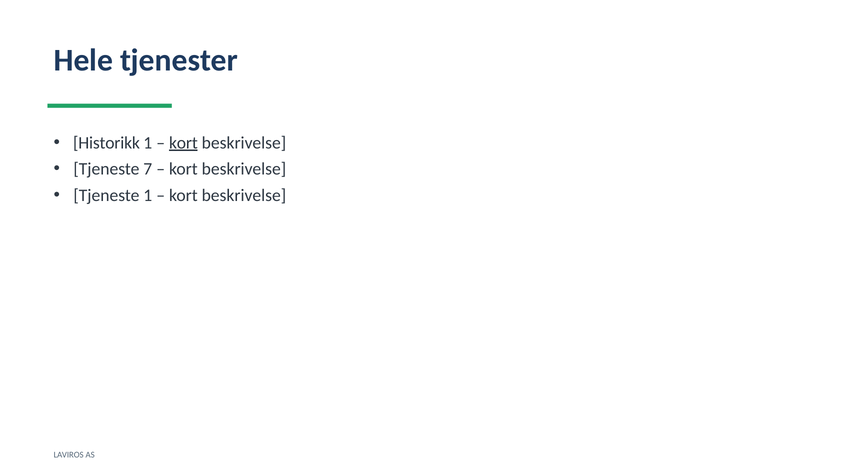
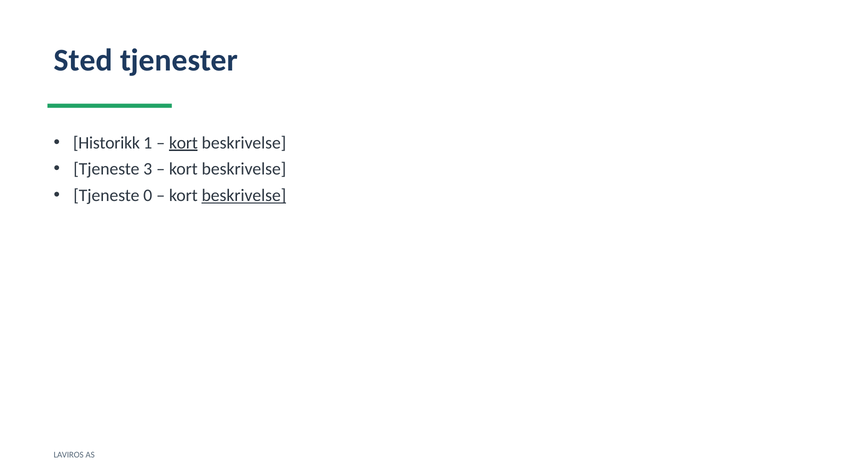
Hele: Hele -> Sted
7: 7 -> 3
Tjeneste 1: 1 -> 0
beskrivelse at (244, 195) underline: none -> present
